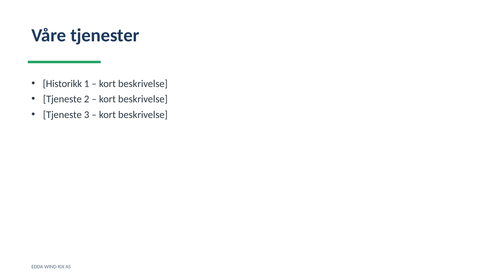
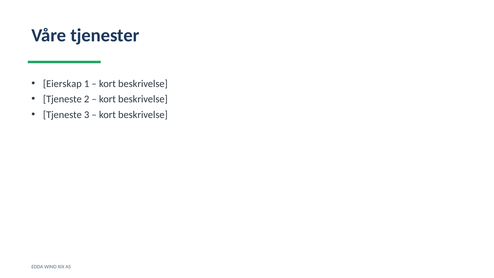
Historikk: Historikk -> Eierskap
